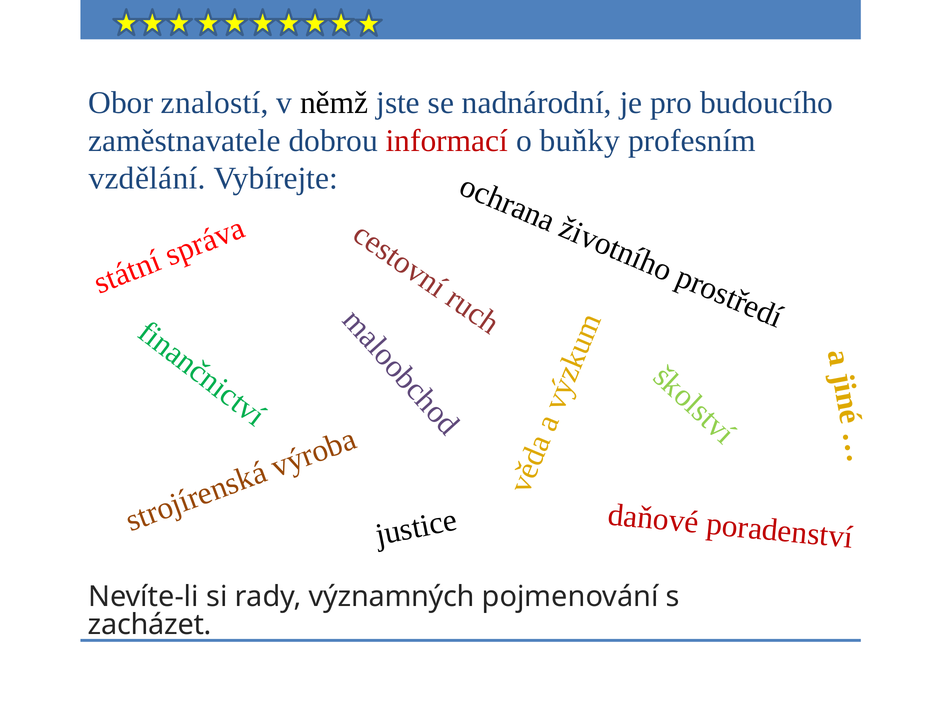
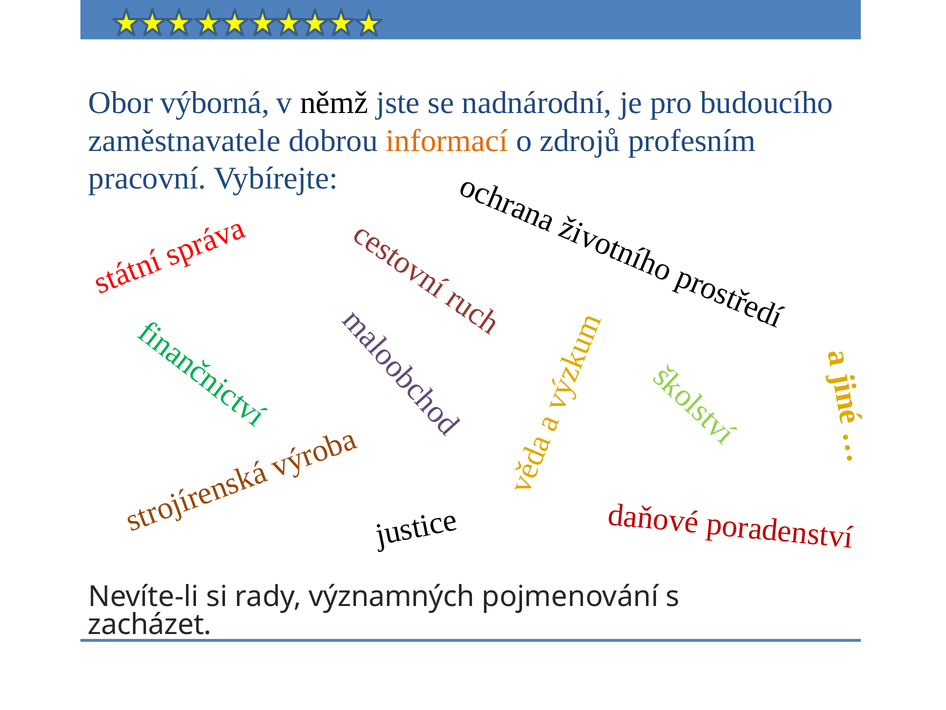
znalostí: znalostí -> výborná
informací colour: red -> orange
buňky: buňky -> zdrojů
vzdělání: vzdělání -> pracovní
